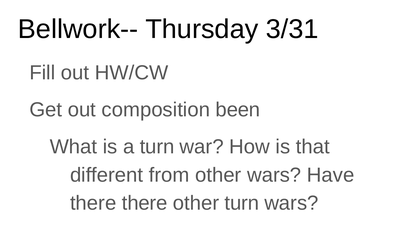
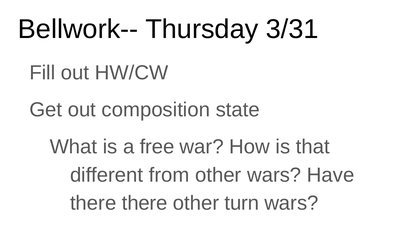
been: been -> state
a turn: turn -> free
